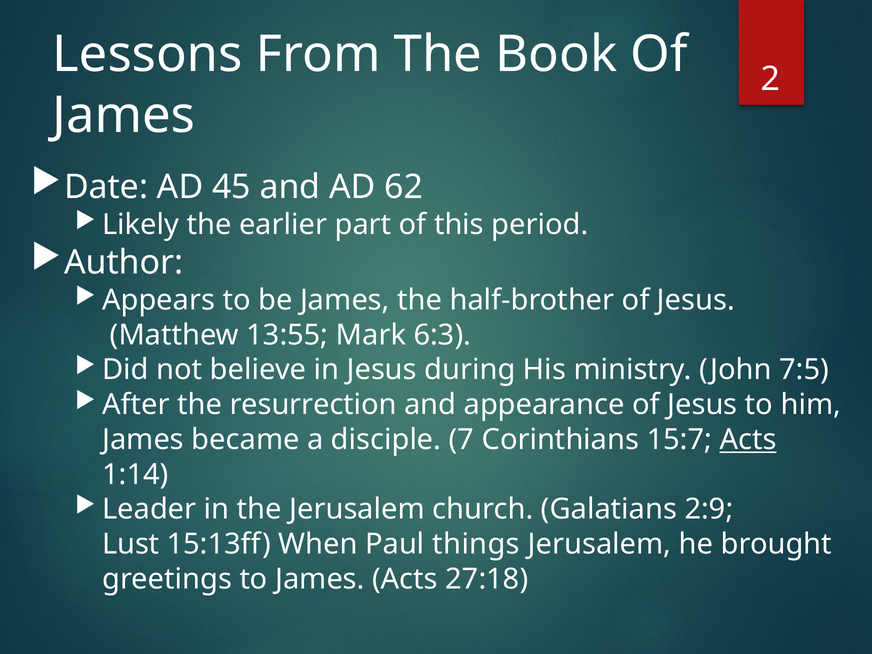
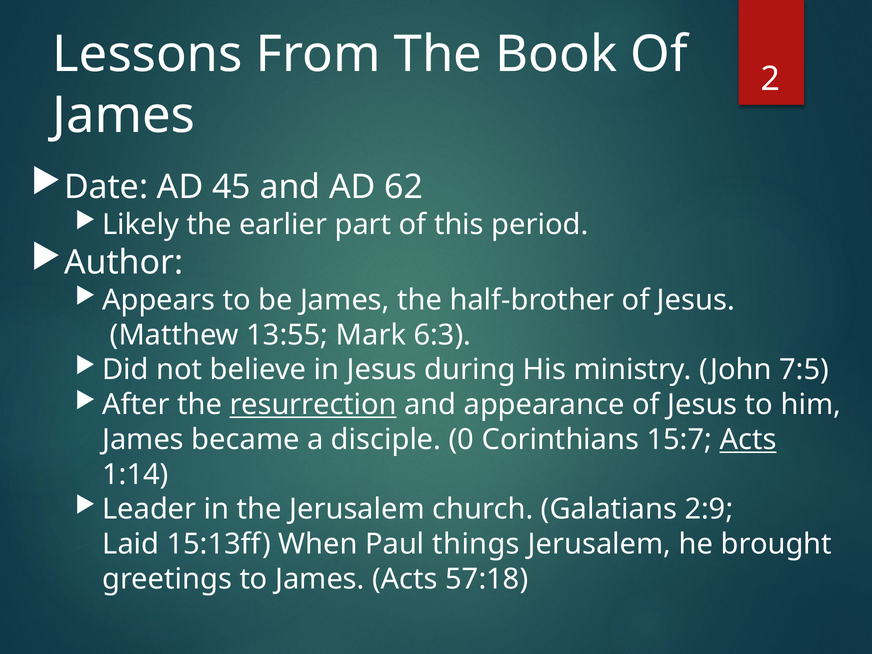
resurrection underline: none -> present
7: 7 -> 0
Lust: Lust -> Laid
27:18: 27:18 -> 57:18
